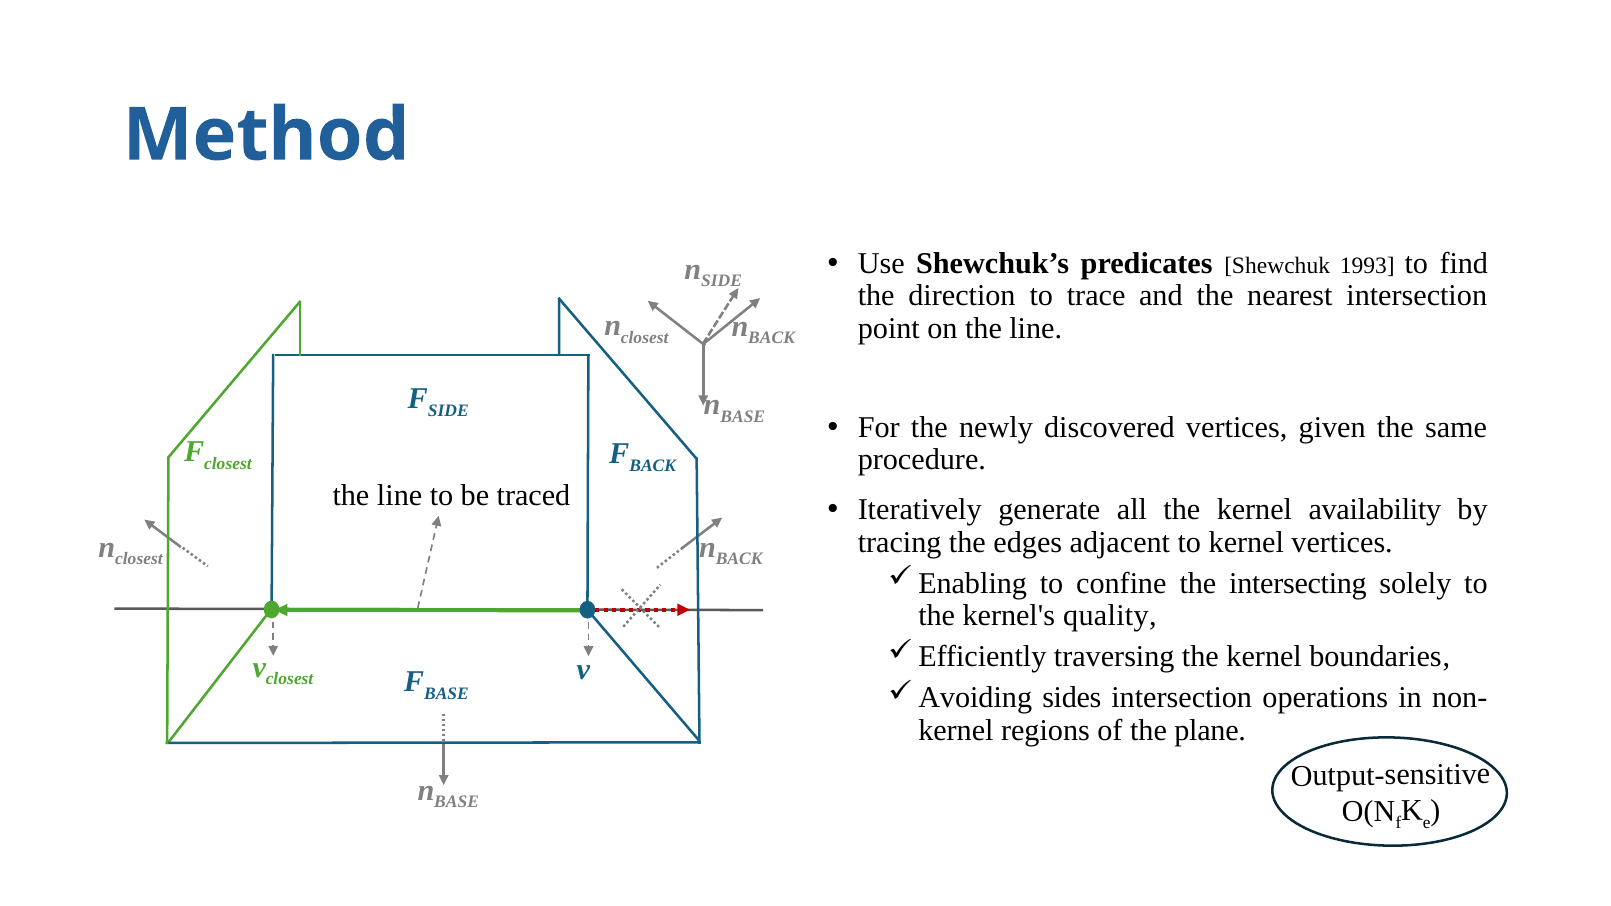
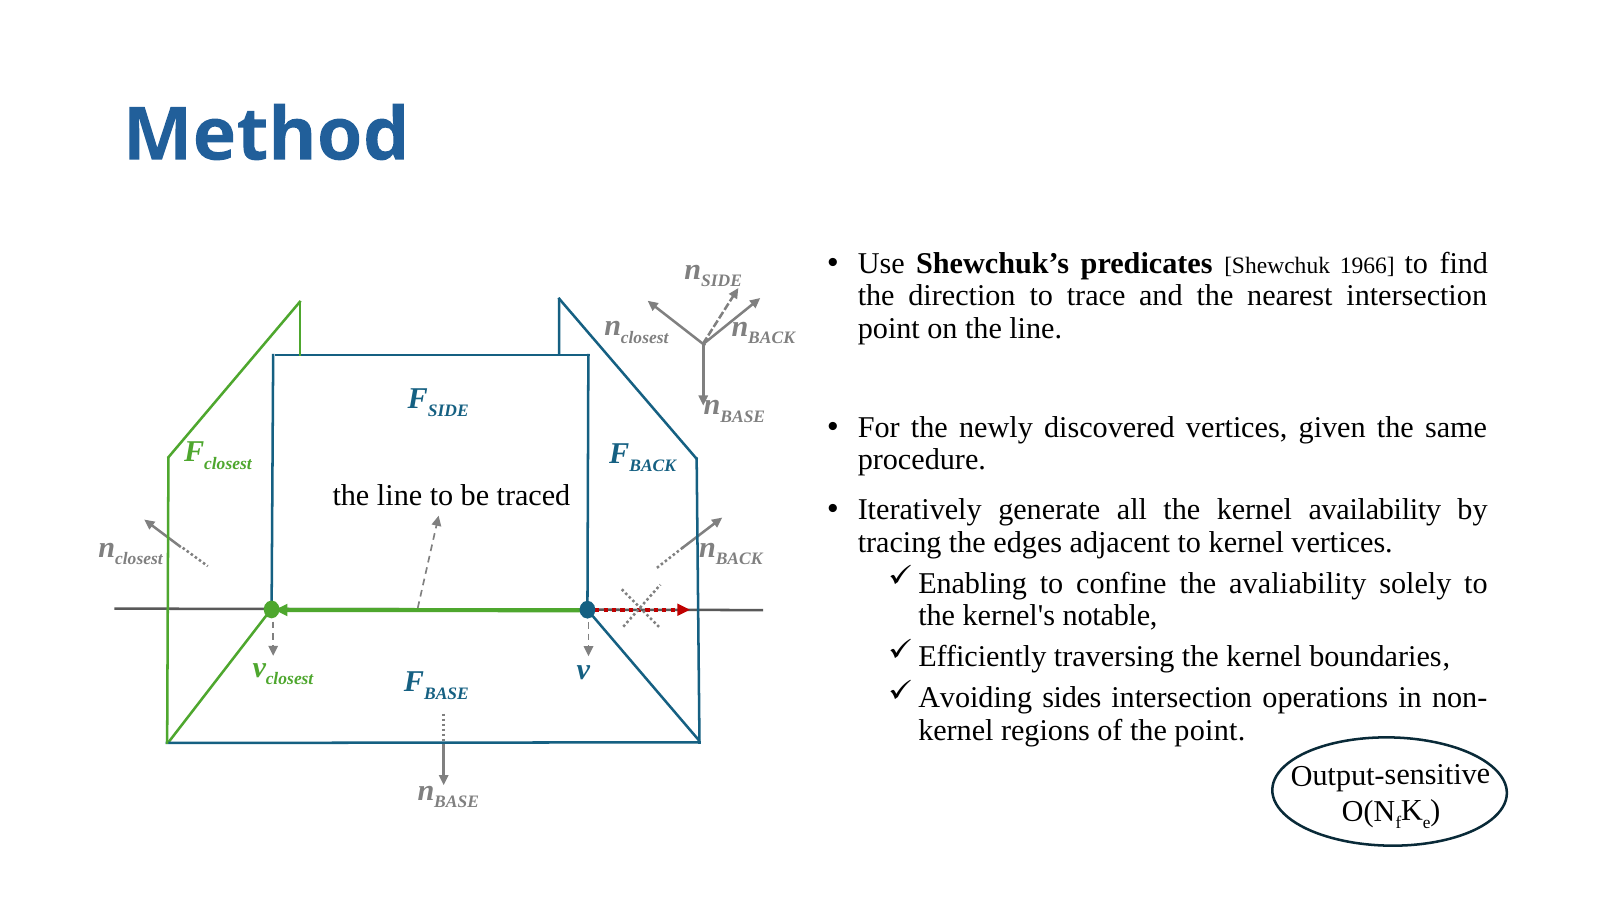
1993: 1993 -> 1966
intersecting: intersecting -> avaliability
quality: quality -> notable
the plane: plane -> point
